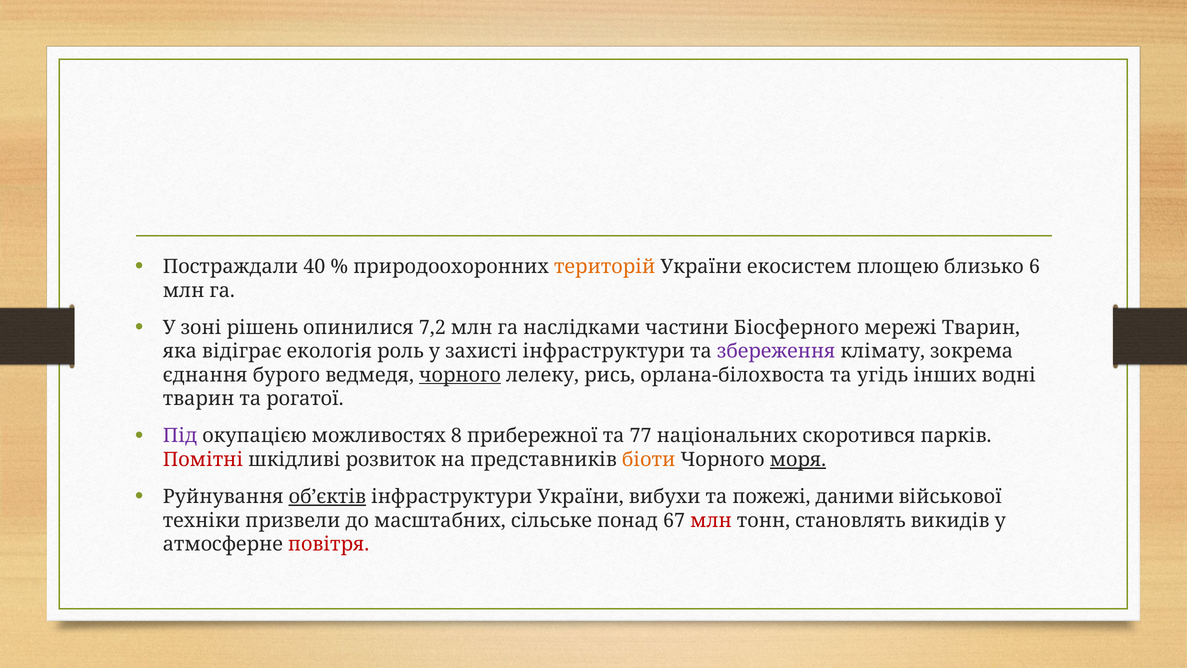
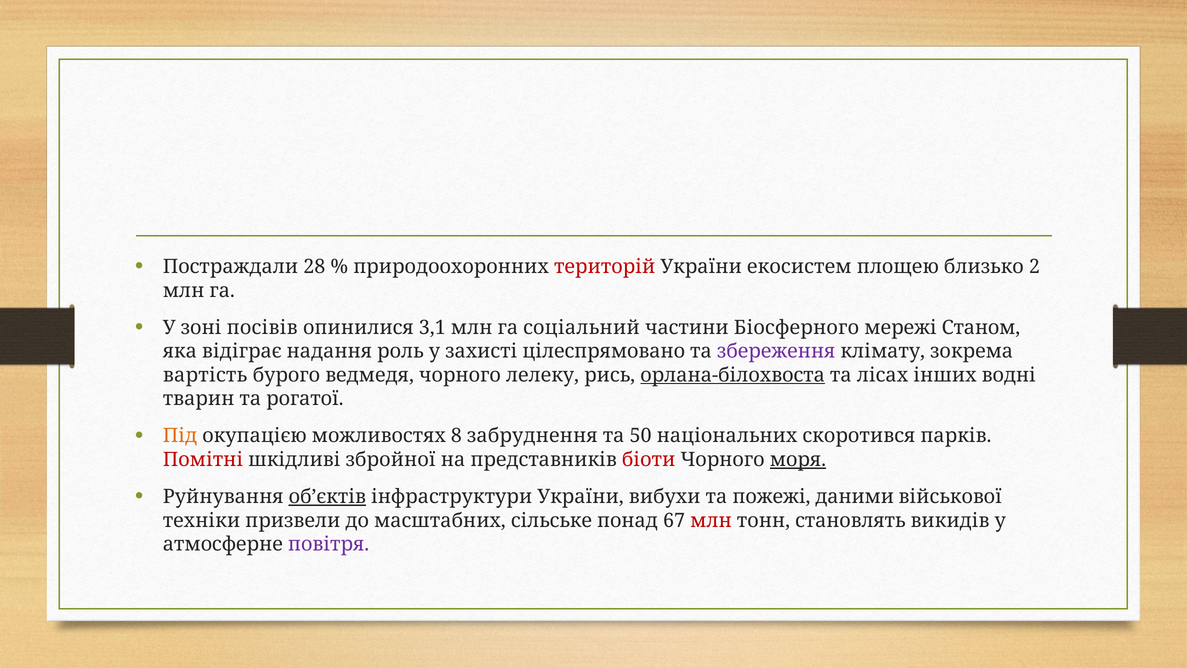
40: 40 -> 28
територій colour: orange -> red
6: 6 -> 2
рішень: рішень -> посівів
7,2: 7,2 -> 3,1
наслідками: наслідками -> соціальний
мережі Тварин: Тварин -> Станом
екологія: екологія -> надання
захисті інфраструктури: інфраструктури -> цілеспрямовано
єднання: єднання -> вартість
чорного at (460, 375) underline: present -> none
орлана-білохвоста underline: none -> present
угідь: угідь -> лісах
Під colour: purple -> orange
прибережної: прибережної -> забруднення
77: 77 -> 50
розвиток: розвиток -> збройної
біоти colour: orange -> red
повітря colour: red -> purple
